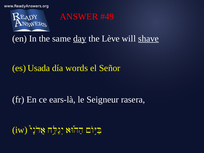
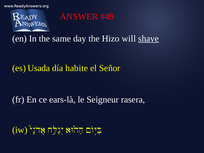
day underline: present -> none
Lève: Lève -> Hizo
words: words -> habite
